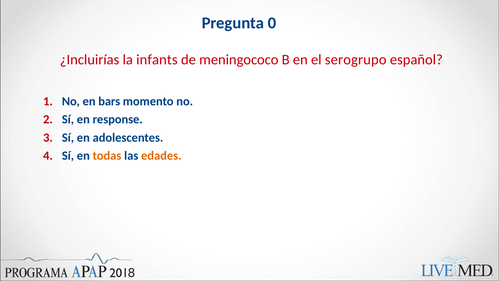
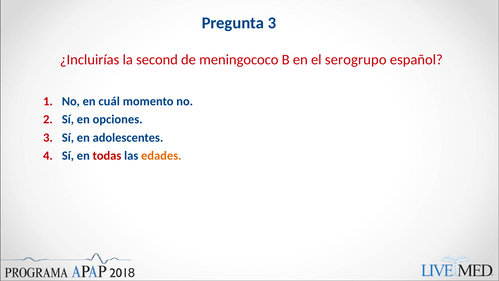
Pregunta 0: 0 -> 3
infants: infants -> second
bars: bars -> cuál
response: response -> opciones
todas colour: orange -> red
